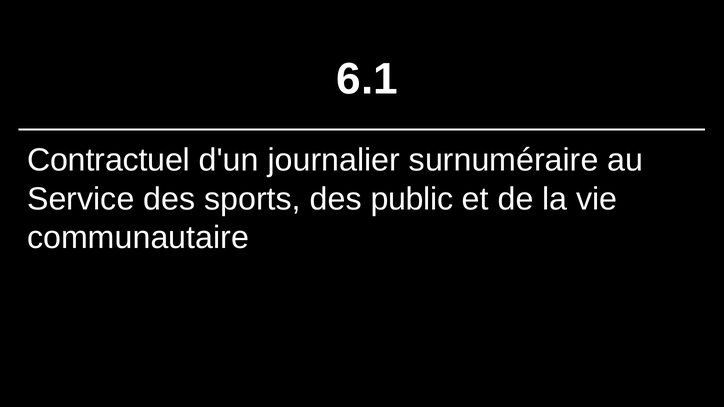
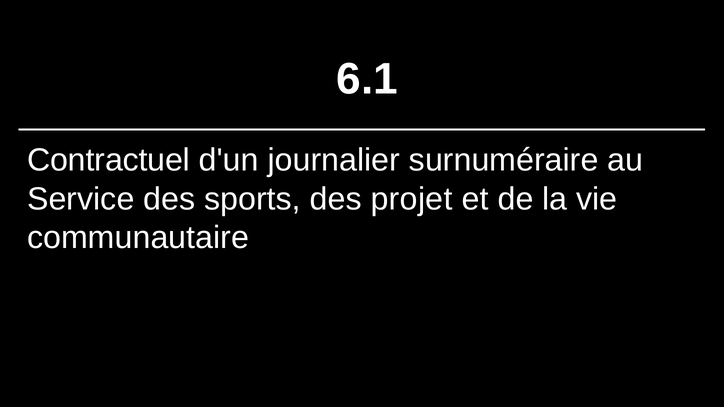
public: public -> projet
